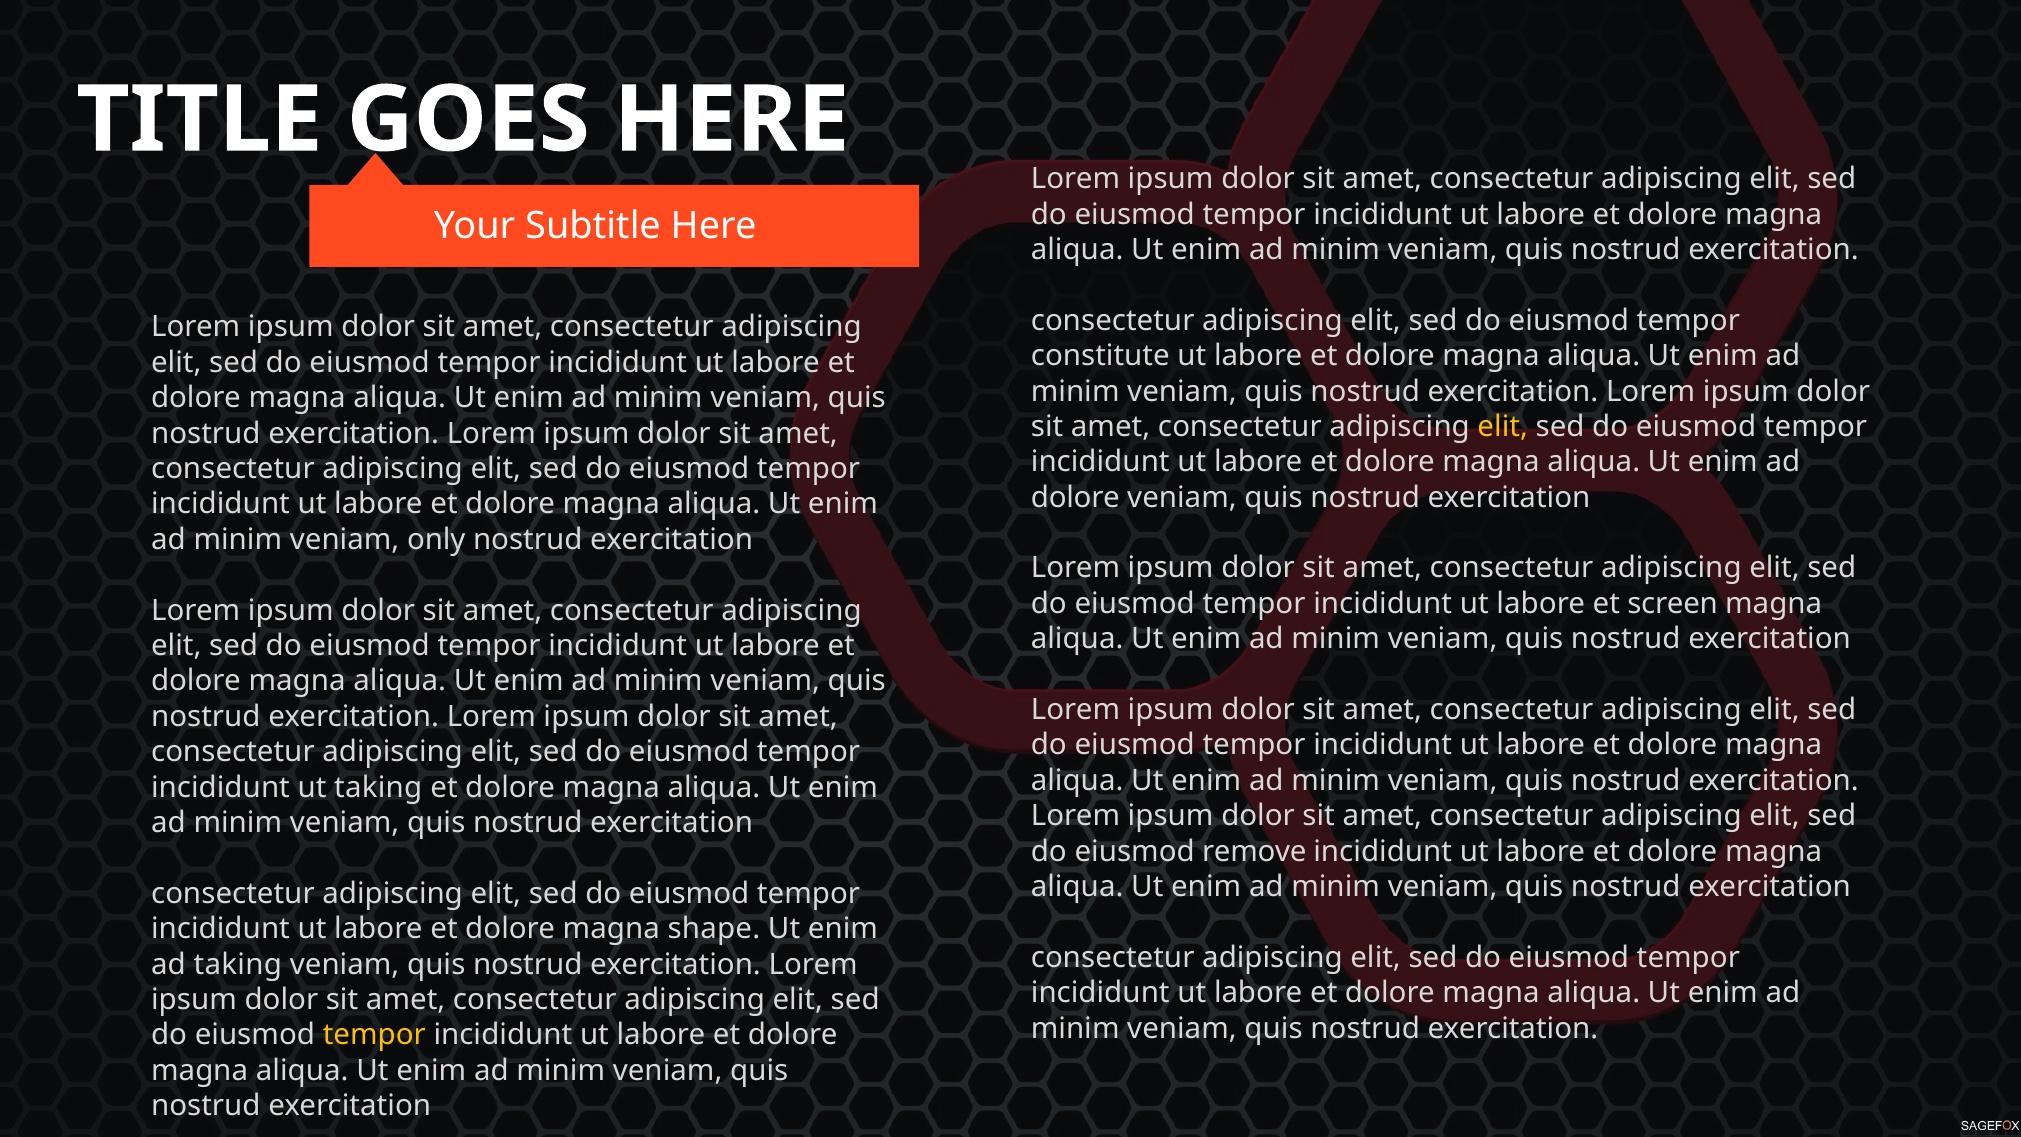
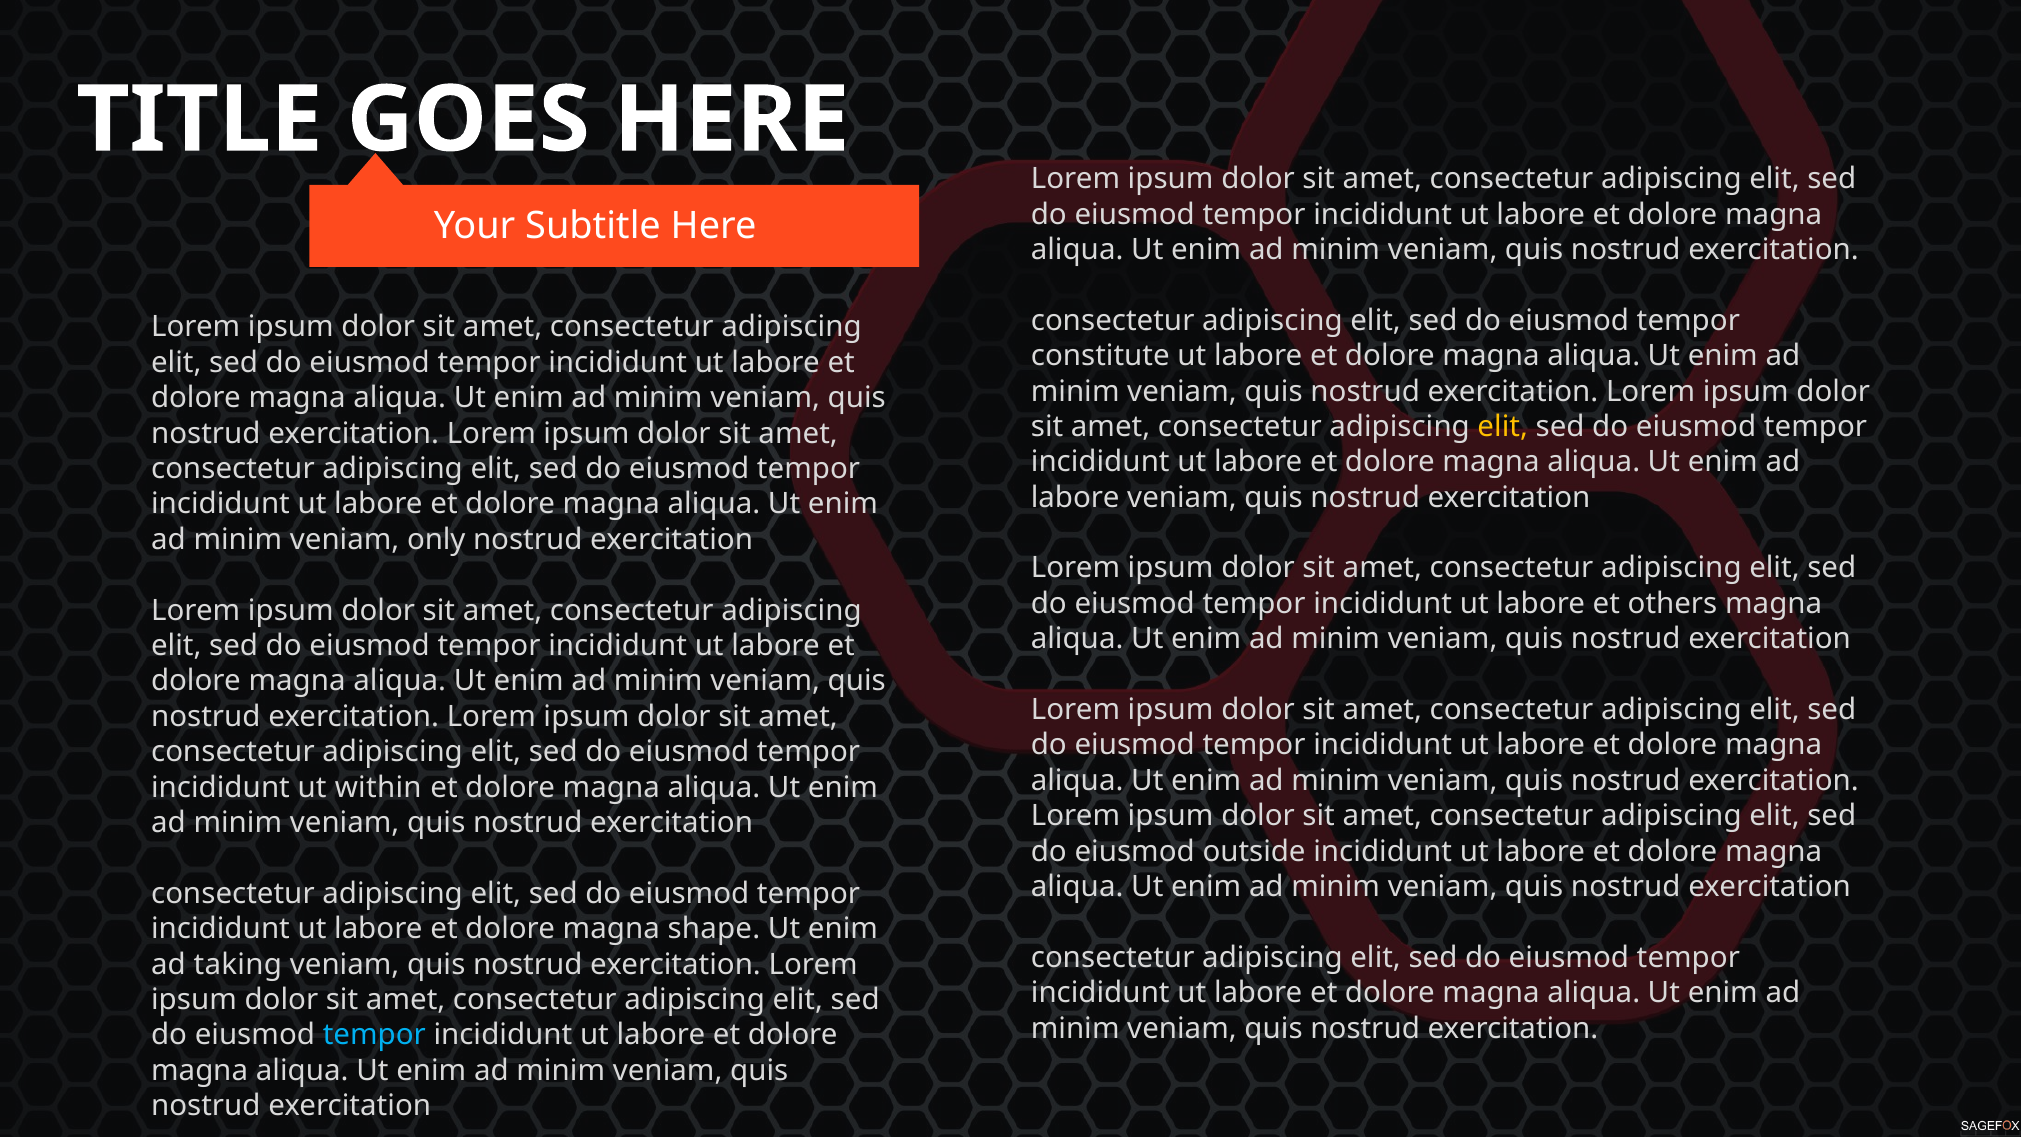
dolore at (1075, 497): dolore -> labore
screen: screen -> others
ut taking: taking -> within
remove: remove -> outside
tempor at (374, 1035) colour: yellow -> light blue
